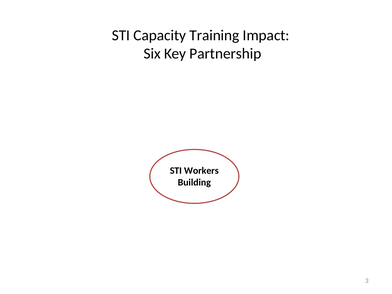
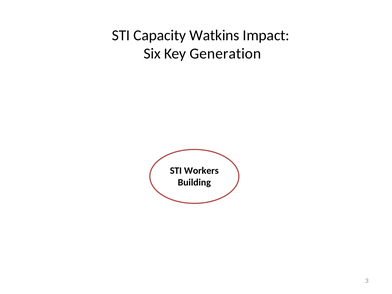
Training: Training -> Watkins
Partnership: Partnership -> Generation
